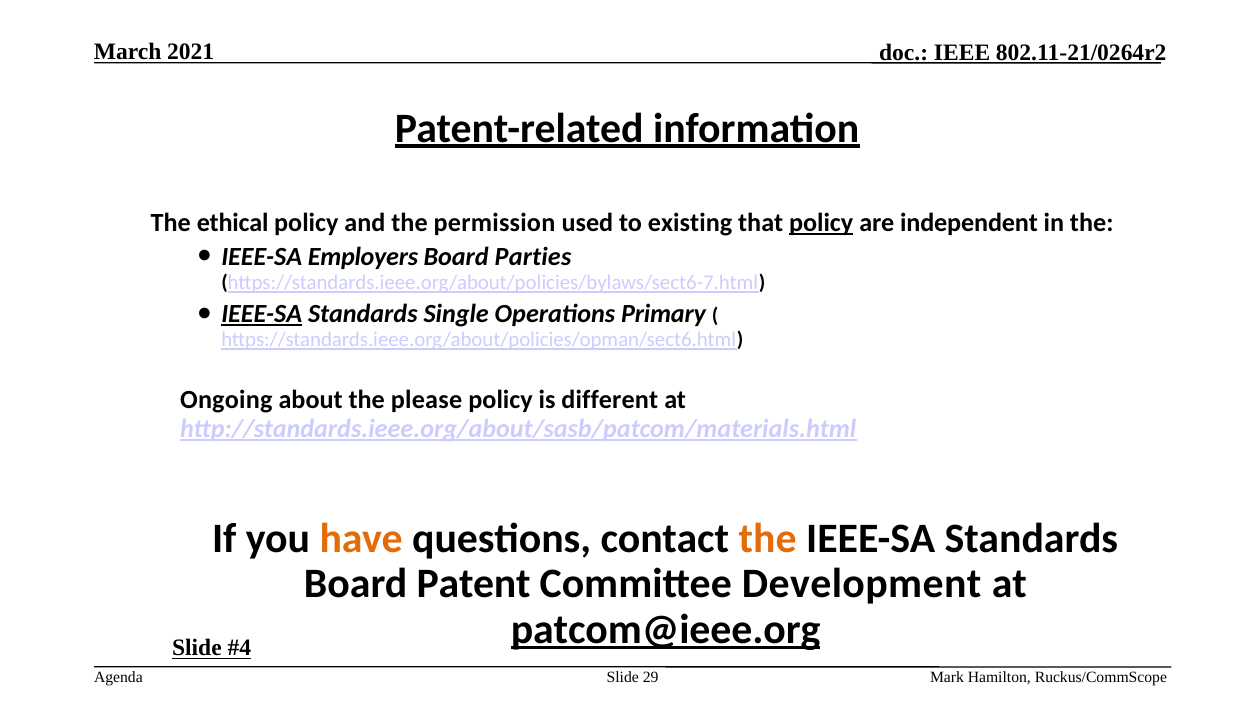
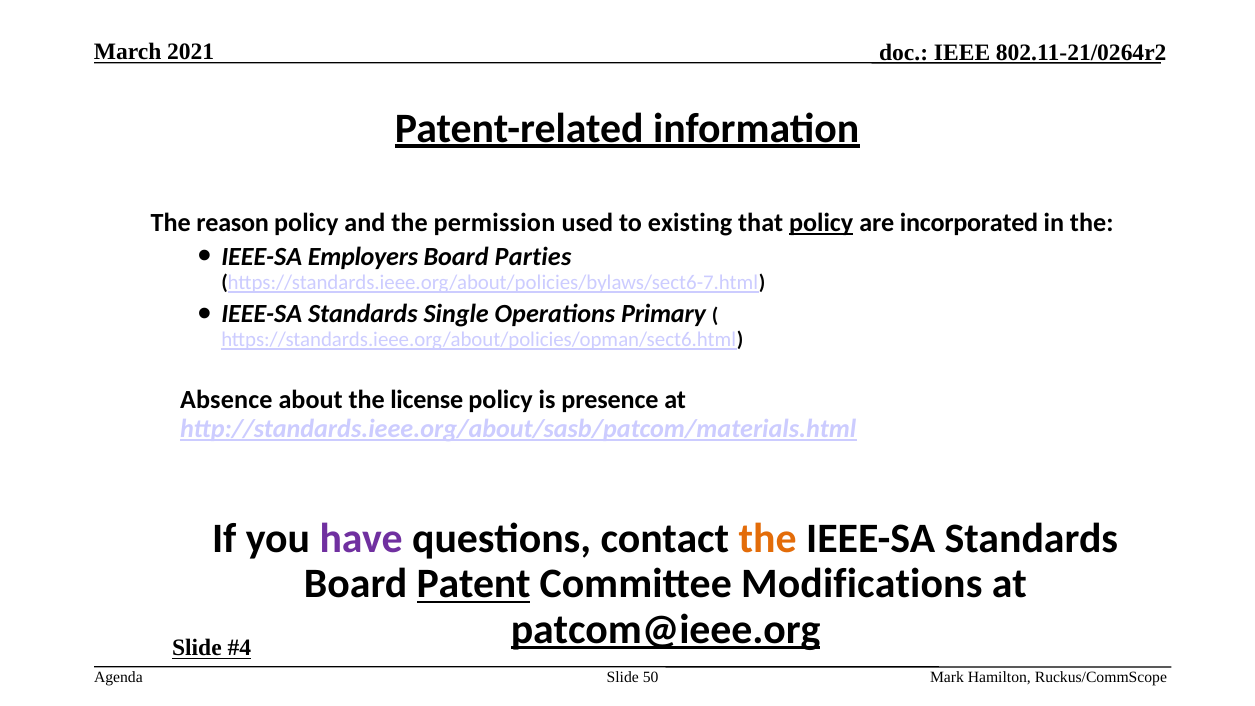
ethical: ethical -> reason
independent: independent -> incorporated
IEEE-SA at (262, 314) underline: present -> none
Ongoing: Ongoing -> Absence
please: please -> license
different: different -> presence
have colour: orange -> purple
Patent underline: none -> present
Development: Development -> Modifications
29: 29 -> 50
